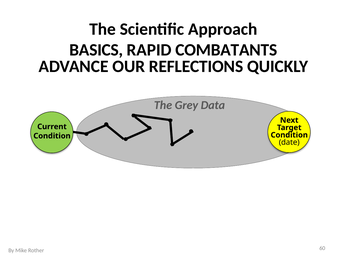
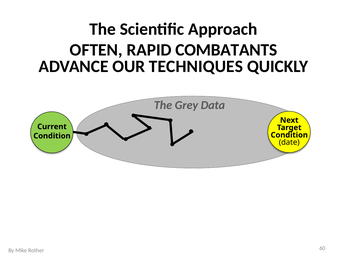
BASICS: BASICS -> OFTEN
REFLECTIONS: REFLECTIONS -> TECHNIQUES
